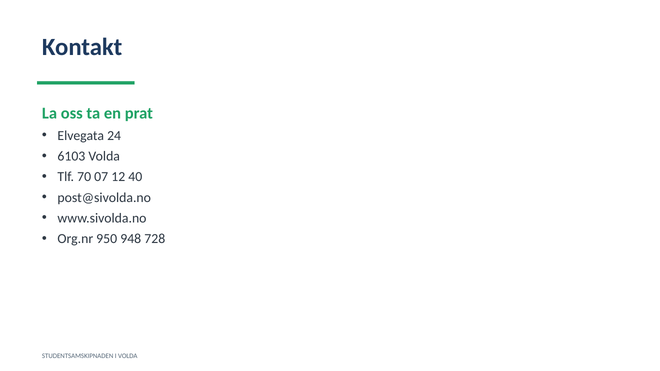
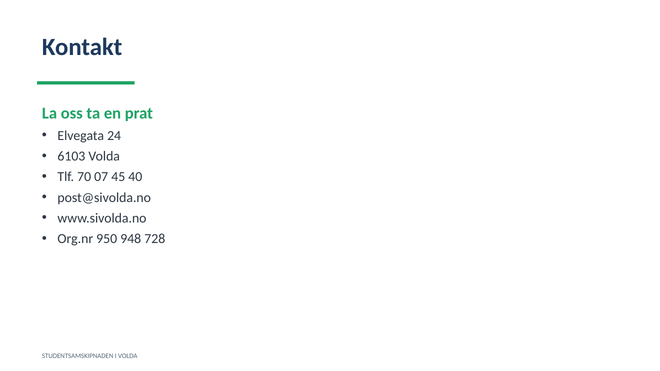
12: 12 -> 45
